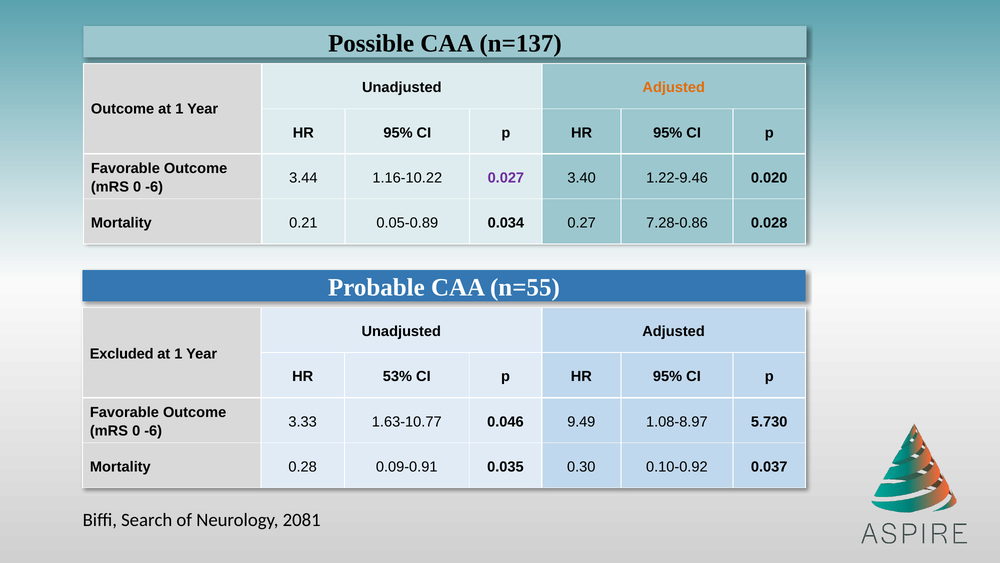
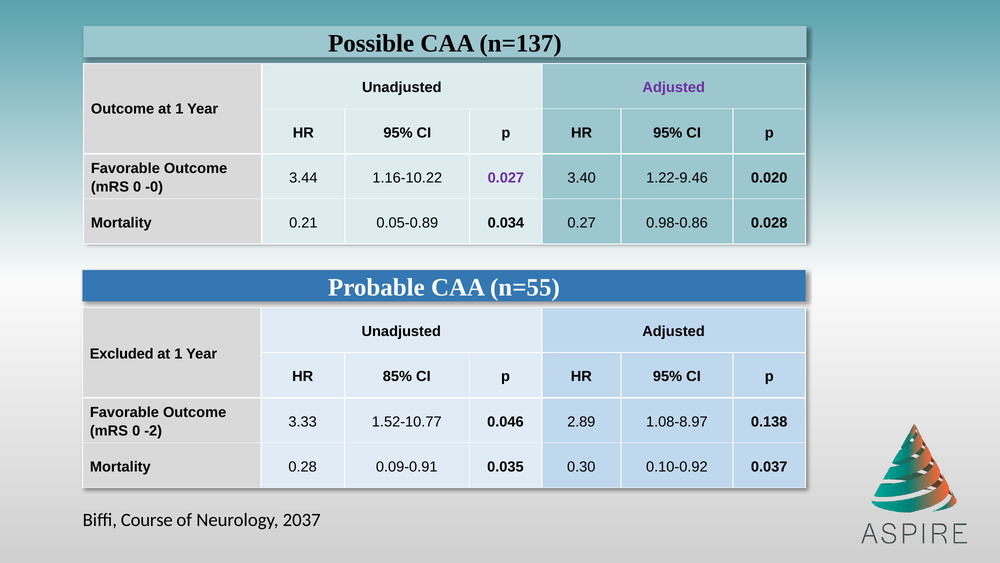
Adjusted at (674, 88) colour: orange -> purple
-6 at (154, 187): -6 -> -0
7.28-0.86: 7.28-0.86 -> 0.98-0.86
53%: 53% -> 85%
1.63-10.77: 1.63-10.77 -> 1.52-10.77
9.49: 9.49 -> 2.89
5.730: 5.730 -> 0.138
-6 at (153, 431): -6 -> -2
Search: Search -> Course
2081: 2081 -> 2037
